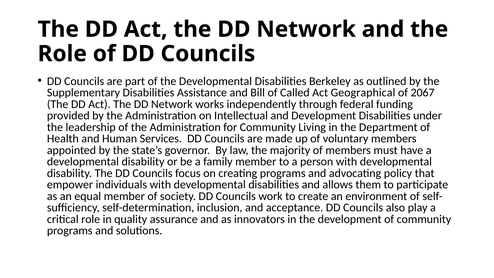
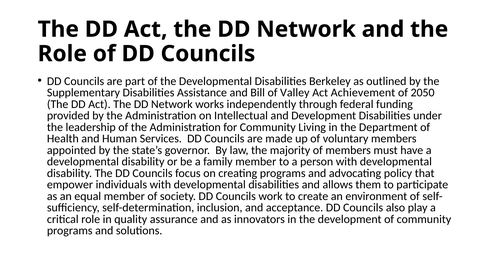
Called: Called -> Valley
Geographical: Geographical -> Achievement
2067: 2067 -> 2050
